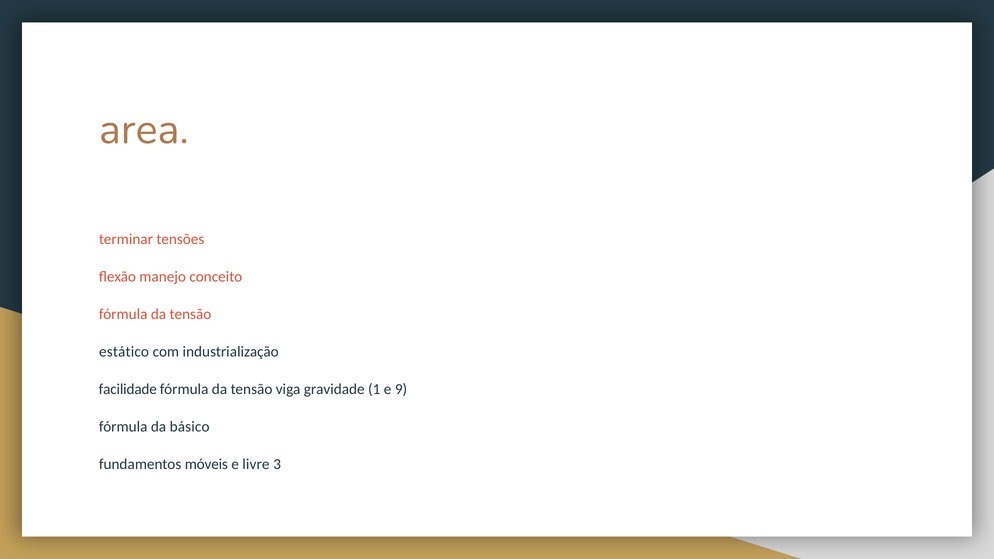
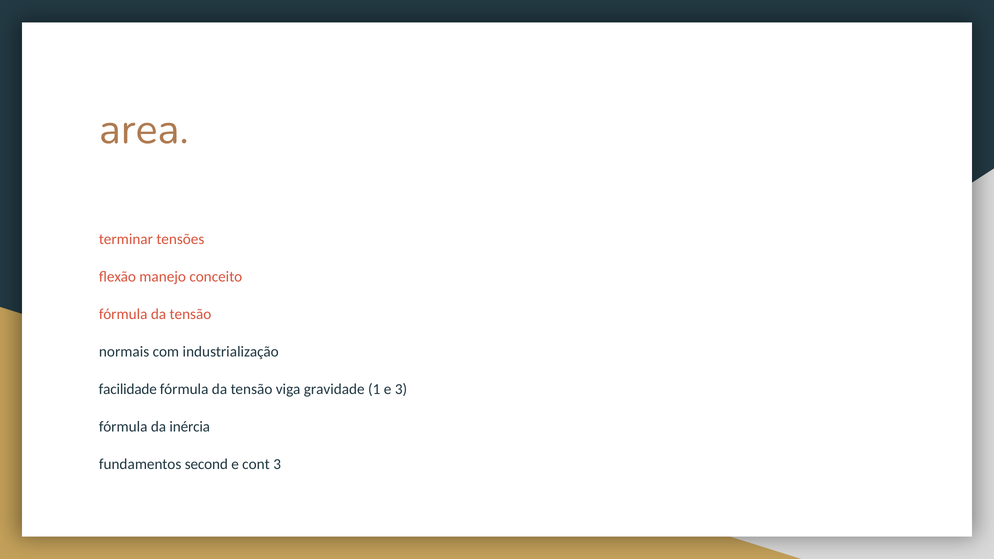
estático: estático -> normais
e 9: 9 -> 3
básico: básico -> inércia
móveis: móveis -> second
livre: livre -> cont
